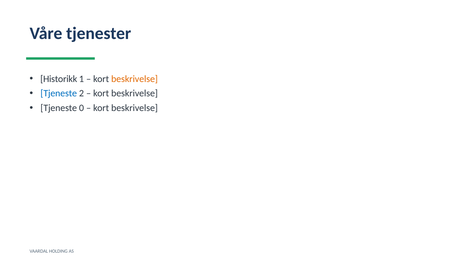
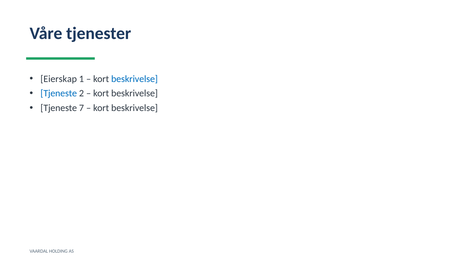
Historikk: Historikk -> Eierskap
beskrivelse at (135, 79) colour: orange -> blue
0: 0 -> 7
